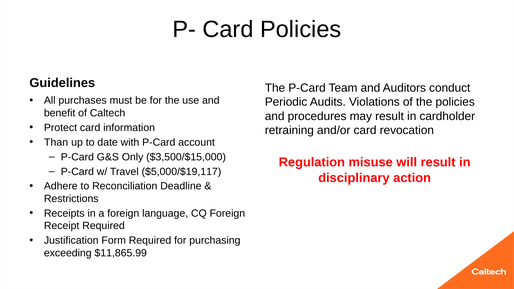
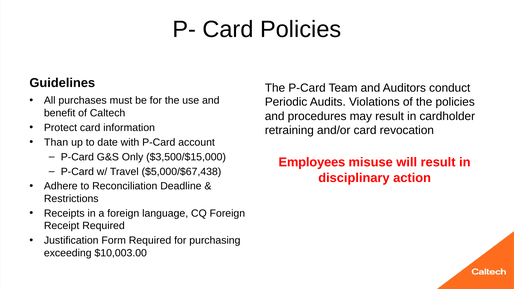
Regulation: Regulation -> Employees
$5,000/$19,117: $5,000/$19,117 -> $5,000/$67,438
$11,865.99: $11,865.99 -> $10,003.00
